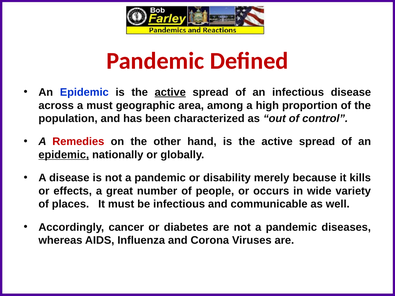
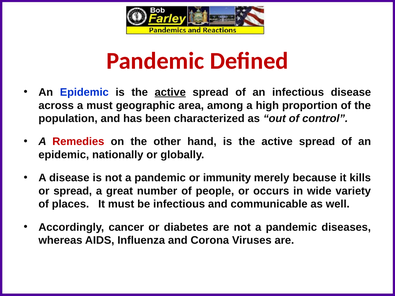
epidemic at (64, 155) underline: present -> none
disability: disability -> immunity
or effects: effects -> spread
